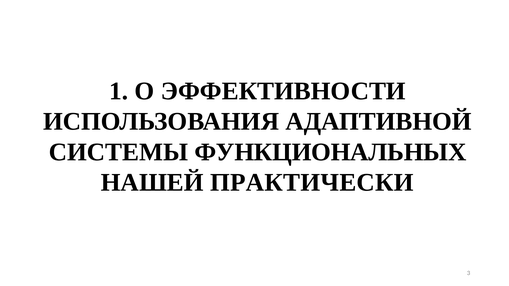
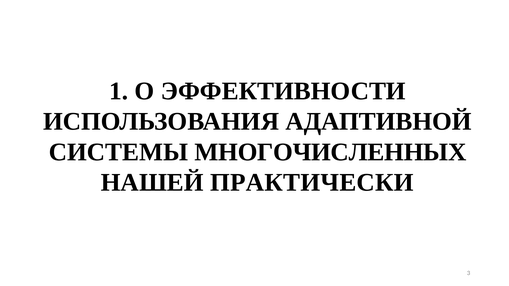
ФУНКЦИОНАЛЬНЫХ: ФУНКЦИОНАЛЬНЫХ -> МНОГОЧИСЛЕННЫХ
